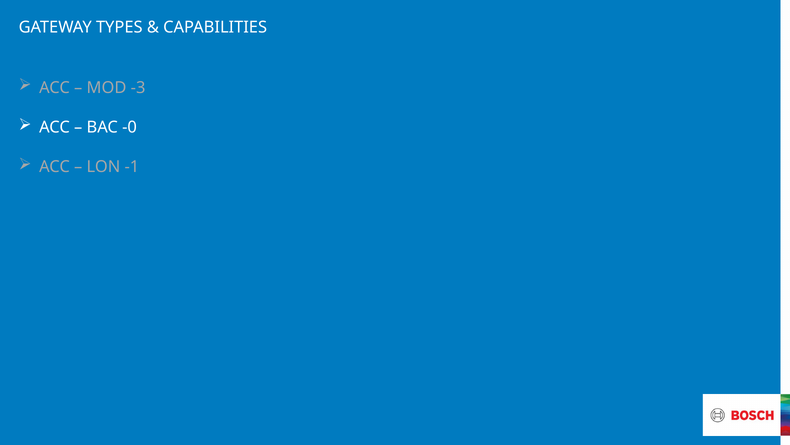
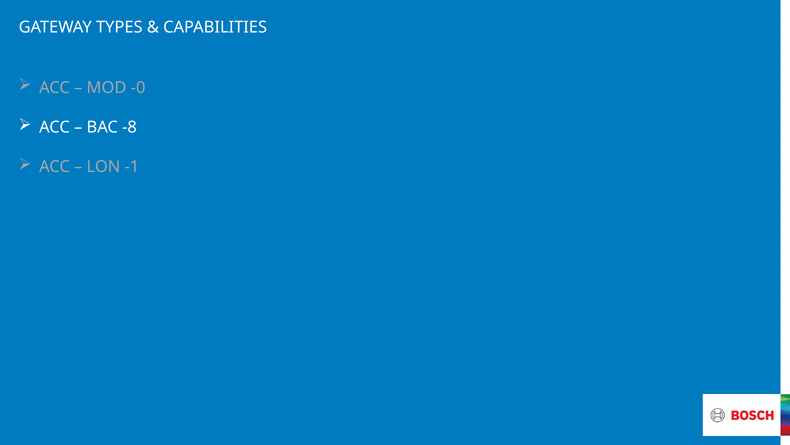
-3: -3 -> -0
-0: -0 -> -8
